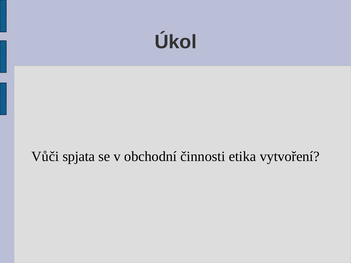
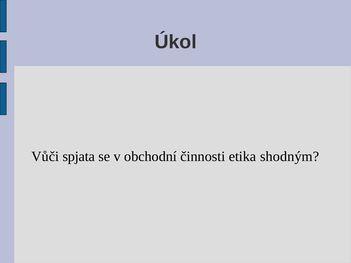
vytvoření: vytvoření -> shodným
